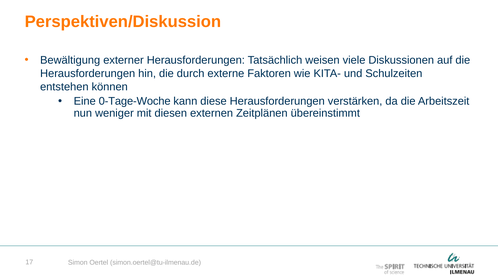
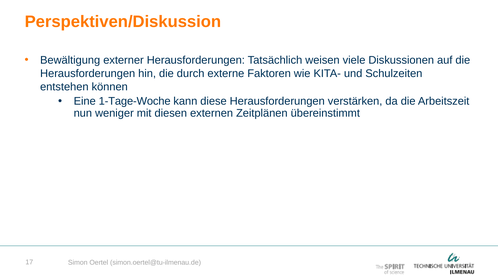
0-Tage-Woche: 0-Tage-Woche -> 1-Tage-Woche
